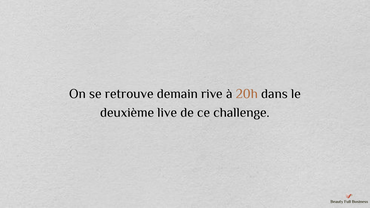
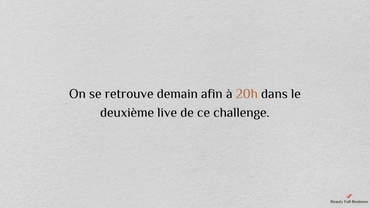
rive: rive -> afin
